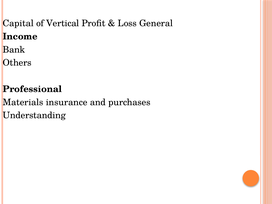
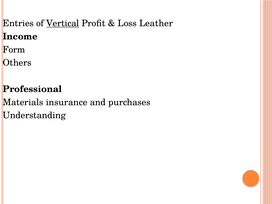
Capital: Capital -> Entries
Vertical underline: none -> present
General: General -> Leather
Bank: Bank -> Form
